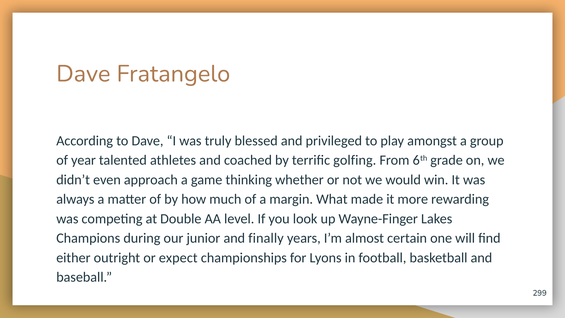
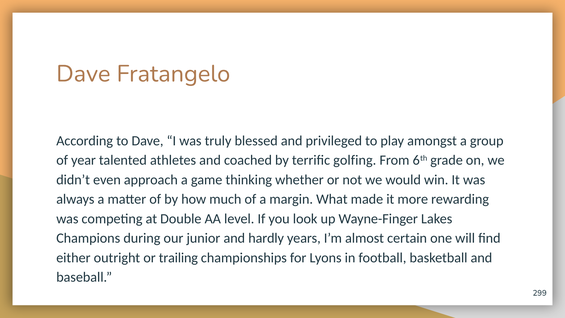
finally: finally -> hardly
expect: expect -> trailing
